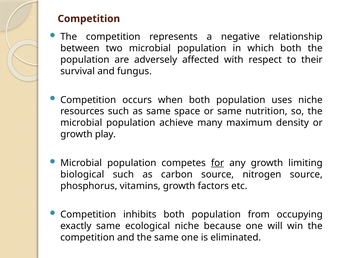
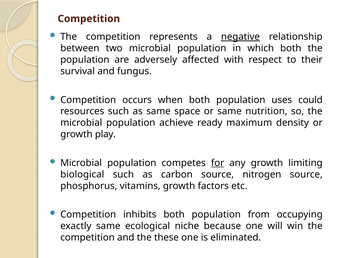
negative underline: none -> present
uses niche: niche -> could
many: many -> ready
the same: same -> these
